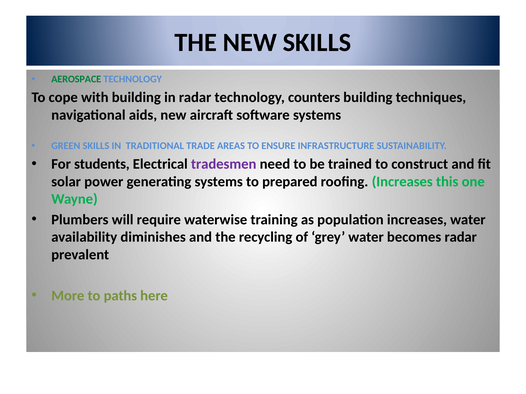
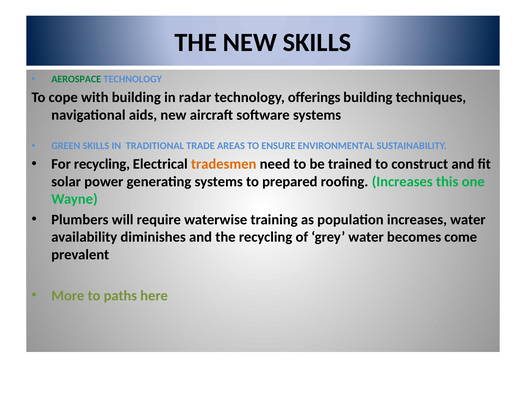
counters: counters -> offerings
INFRASTRUCTURE: INFRASTRUCTURE -> ENVIRONMENTAL
For students: students -> recycling
tradesmen colour: purple -> orange
becomes radar: radar -> come
